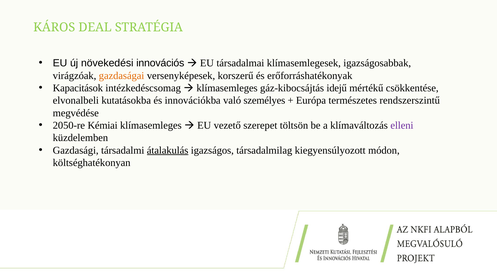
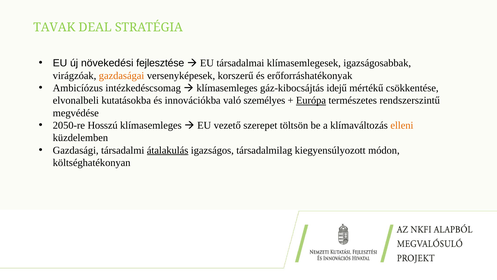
KÁROS: KÁROS -> TAVAK
innovációs: innovációs -> fejlesztése
Kapacitások: Kapacitások -> Ambicíózus
Európa underline: none -> present
Kémiai: Kémiai -> Hosszú
elleni colour: purple -> orange
